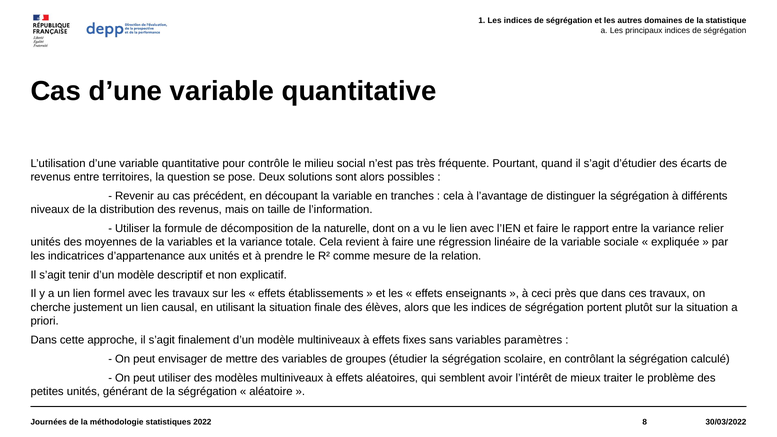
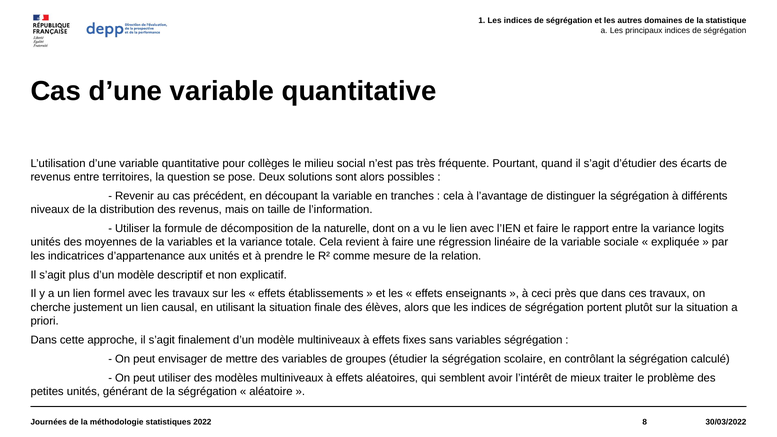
contrôle: contrôle -> collèges
relier: relier -> logits
tenir: tenir -> plus
variables paramètres: paramètres -> ségrégation
